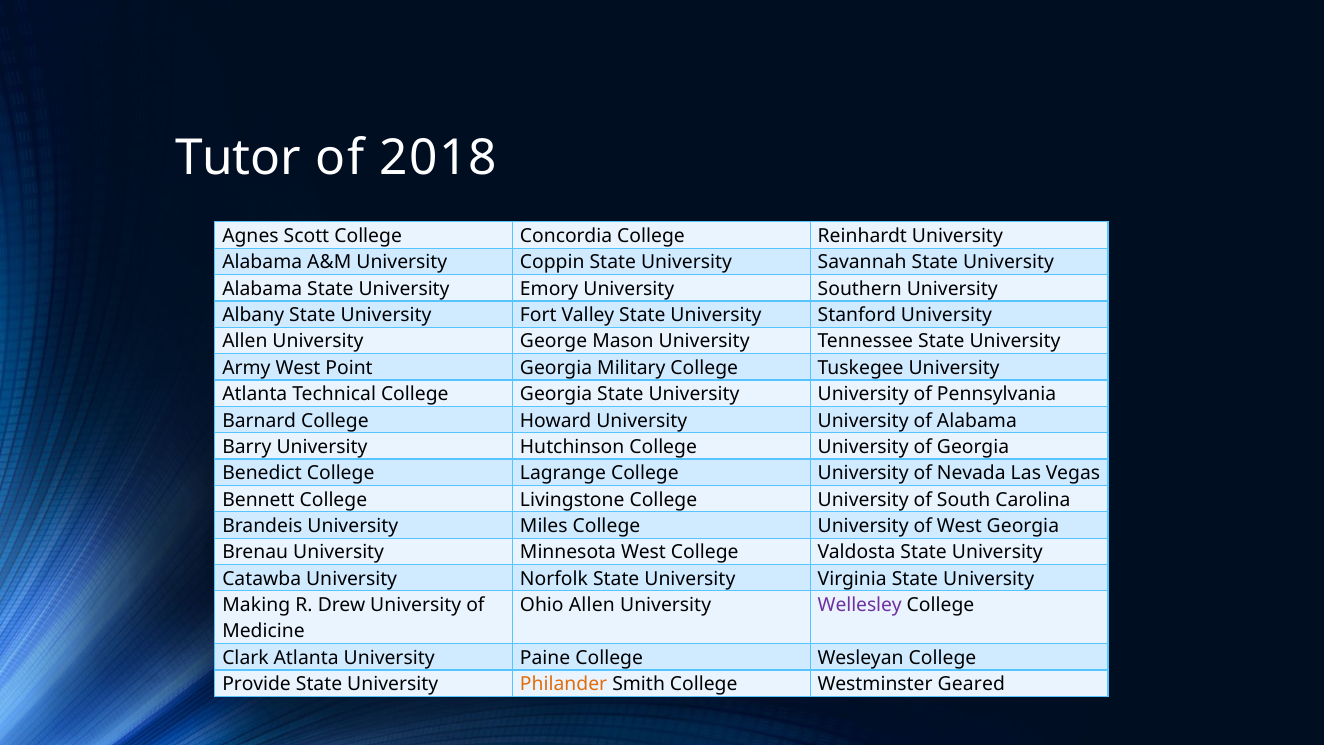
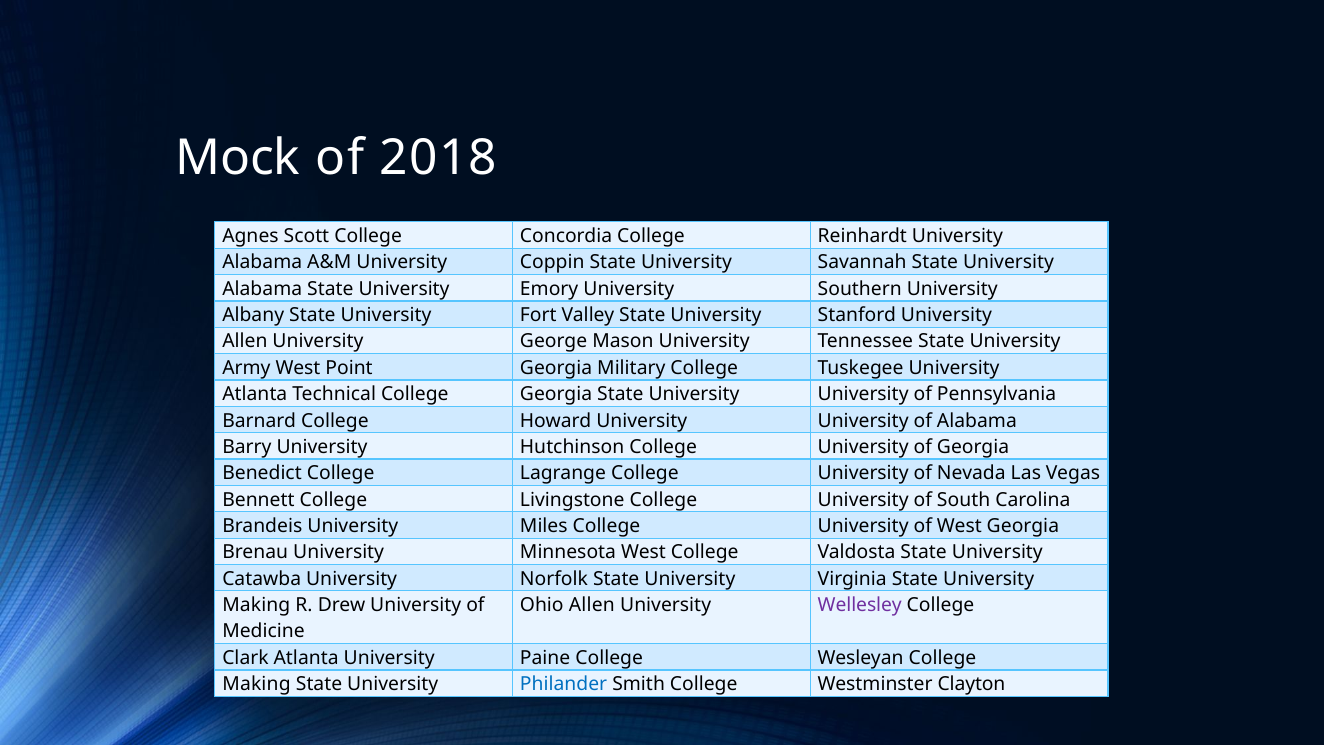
Tutor: Tutor -> Mock
Provide at (257, 684): Provide -> Making
Philander colour: orange -> blue
Geared: Geared -> Clayton
